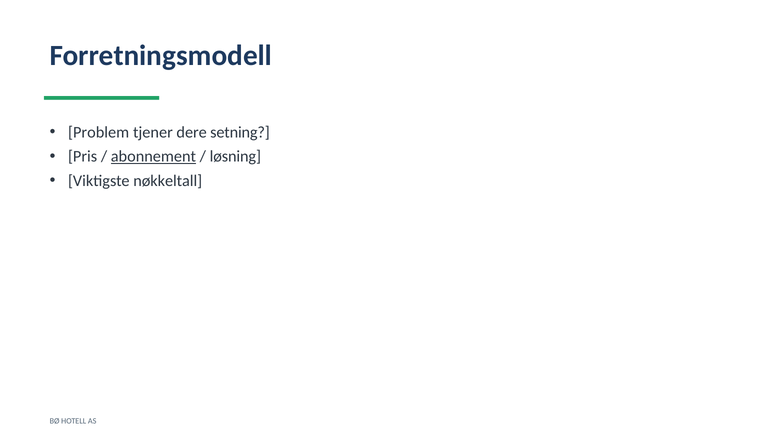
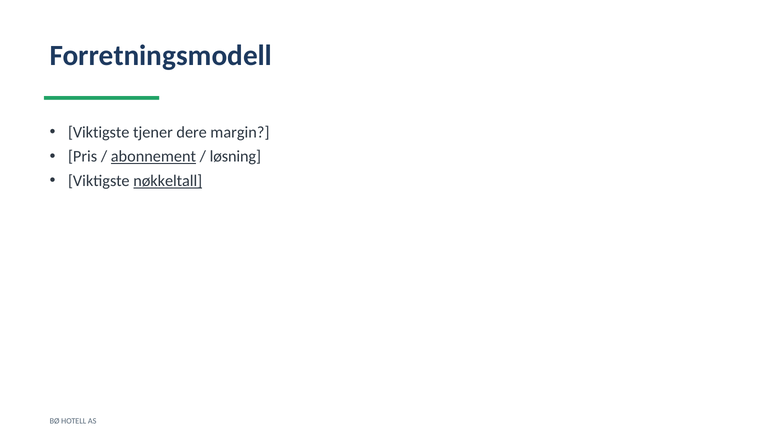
Problem at (99, 132): Problem -> Viktigste
setning: setning -> margin
nøkkeltall underline: none -> present
